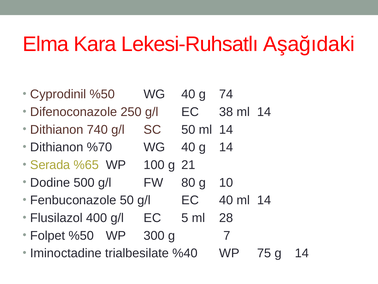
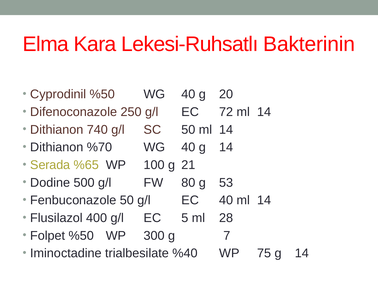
Aşağıdaki: Aşağıdaki -> Bakterinin
74: 74 -> 20
38: 38 -> 72
10: 10 -> 53
